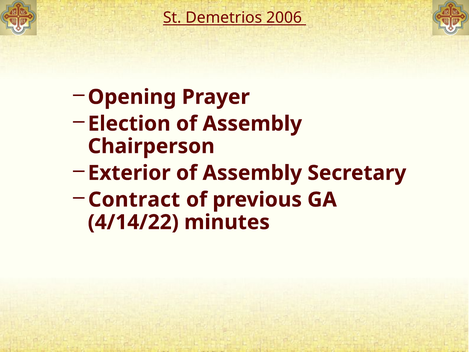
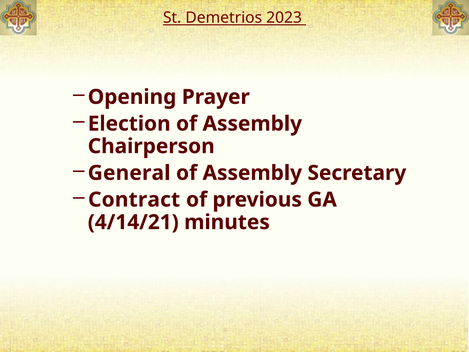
2006: 2006 -> 2023
Exterior: Exterior -> General
4/14/22: 4/14/22 -> 4/14/21
